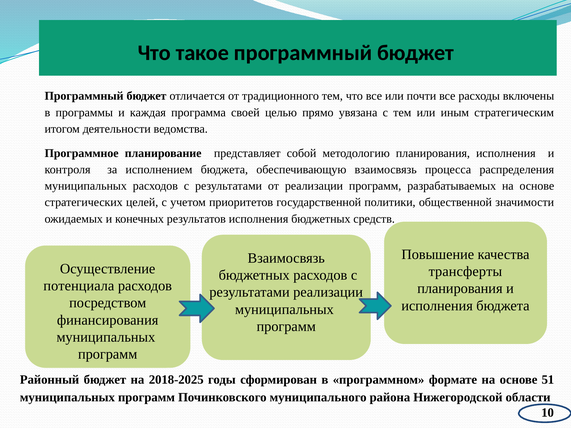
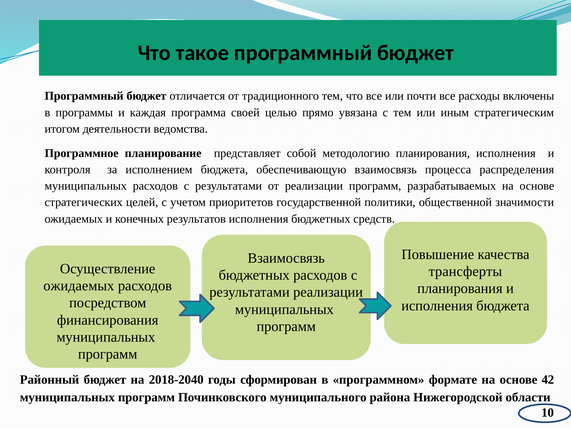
потенциала at (79, 286): потенциала -> ожидаемых
2018-2025: 2018-2025 -> 2018-2040
51: 51 -> 42
